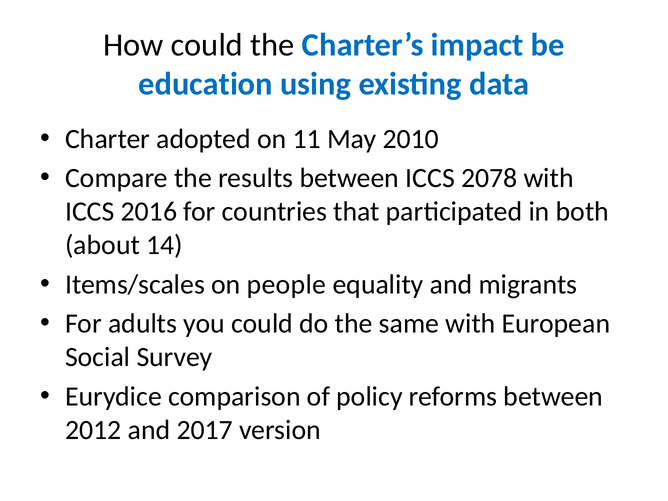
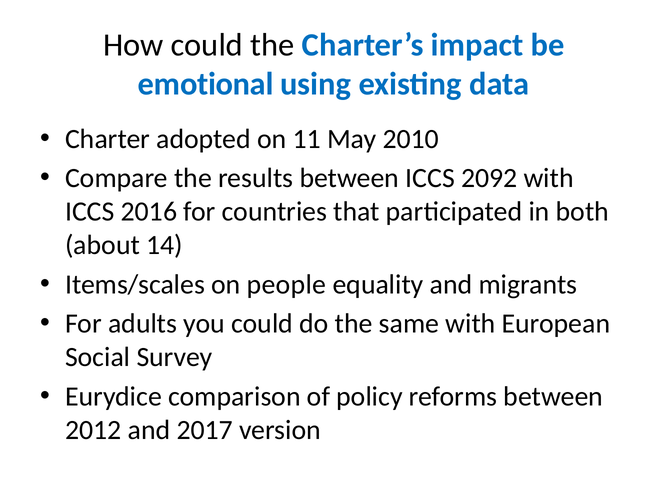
education: education -> emotional
2078: 2078 -> 2092
